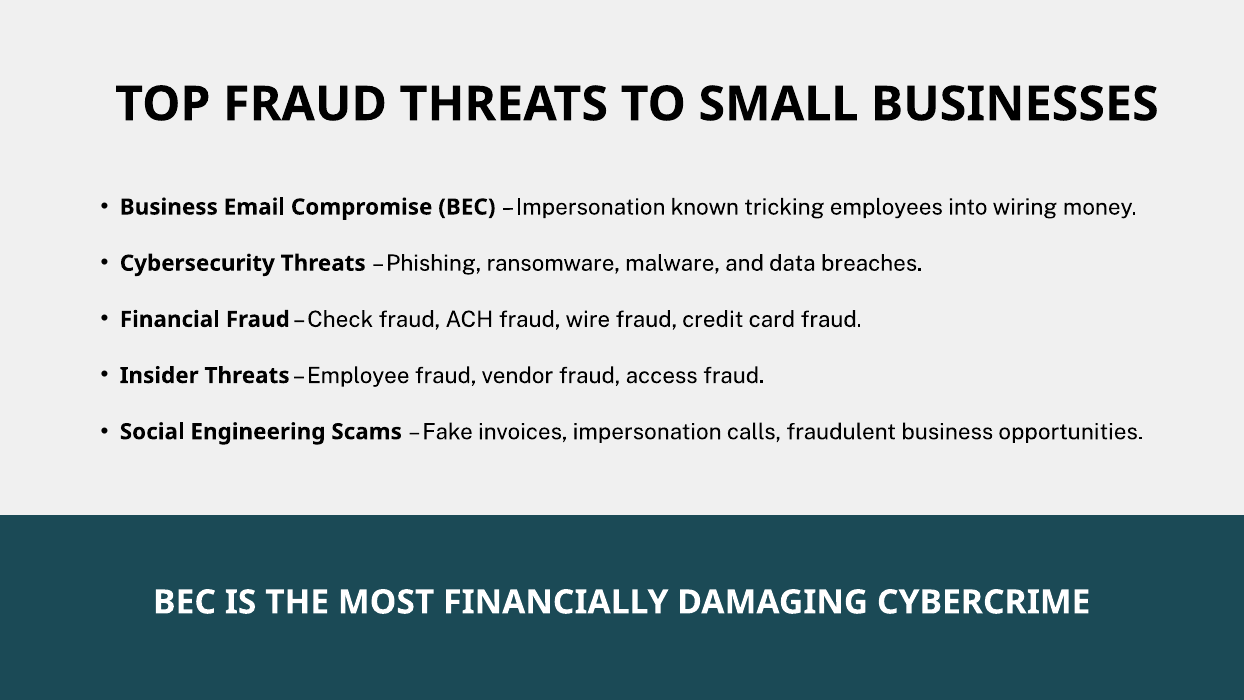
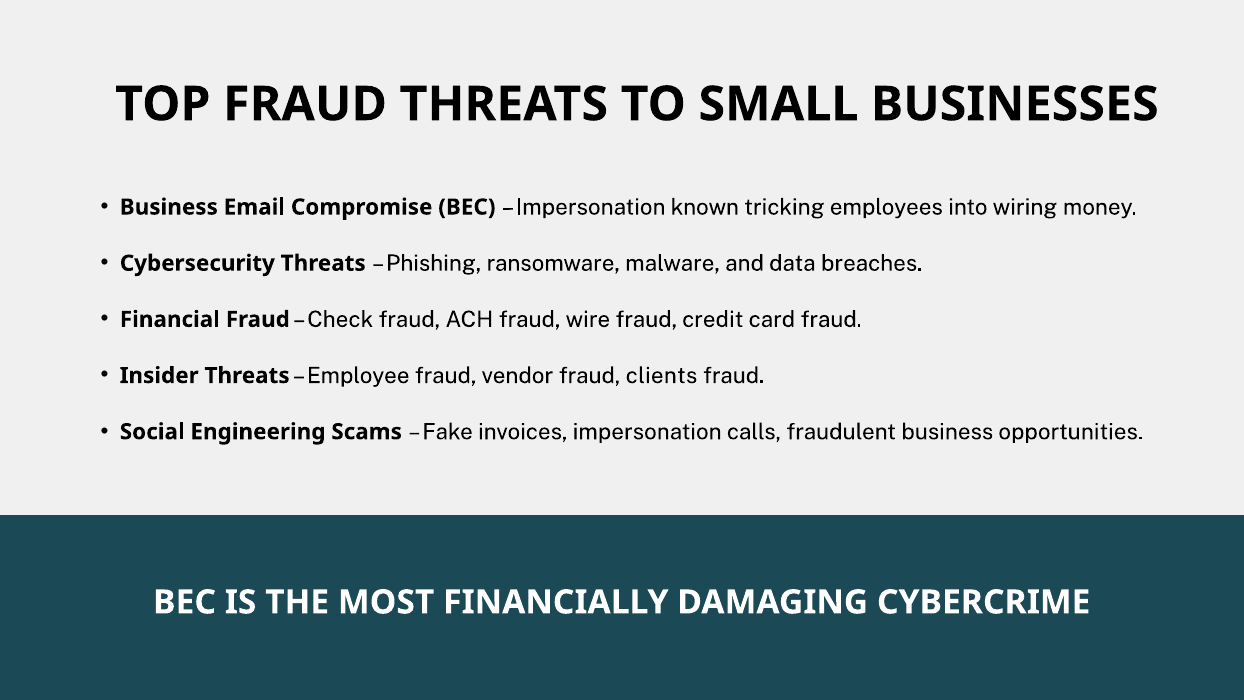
access: access -> clients
